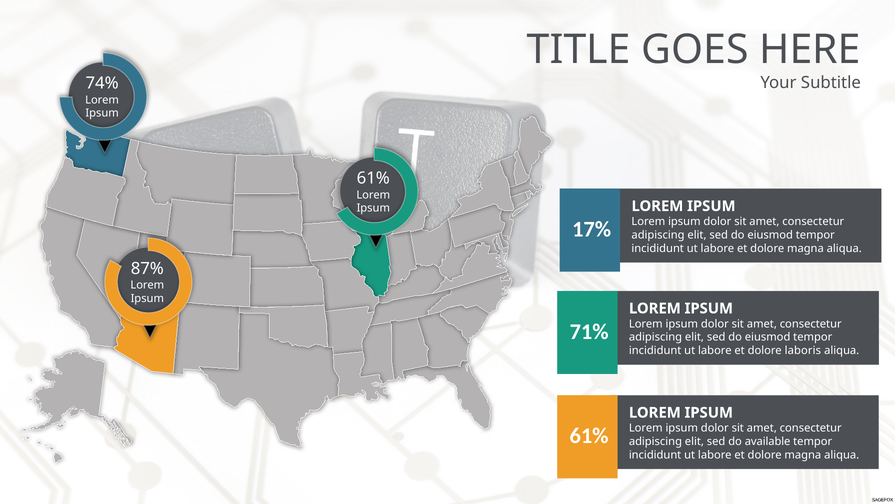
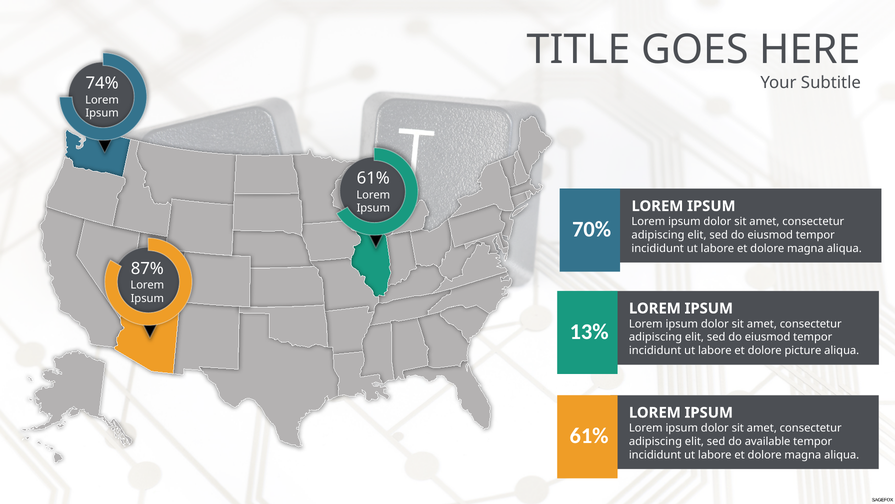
17%: 17% -> 70%
71%: 71% -> 13%
laboris: laboris -> picture
